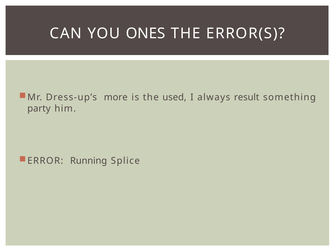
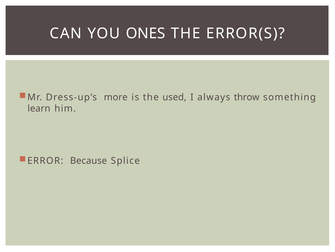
result: result -> throw
party: party -> learn
Running: Running -> Because
